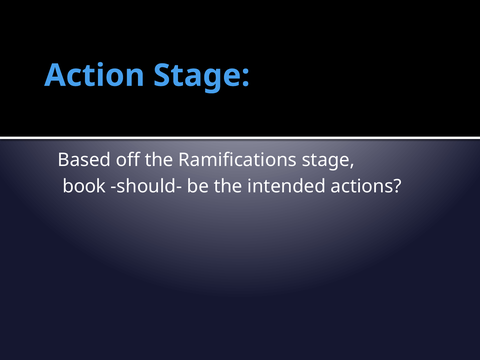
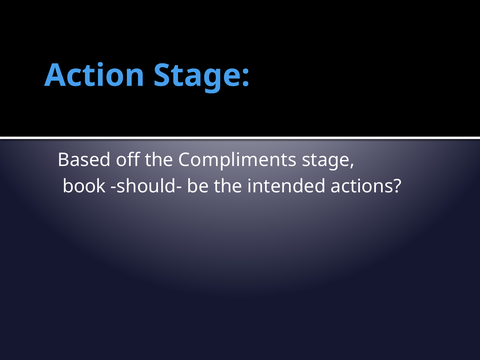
Ramifications: Ramifications -> Compliments
